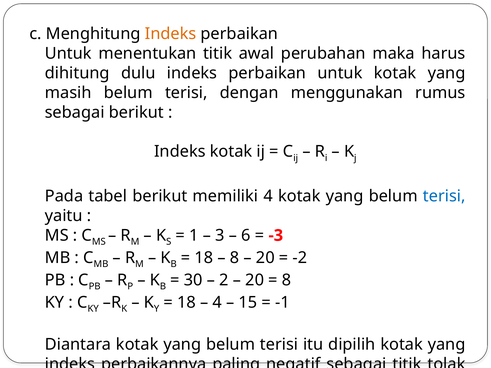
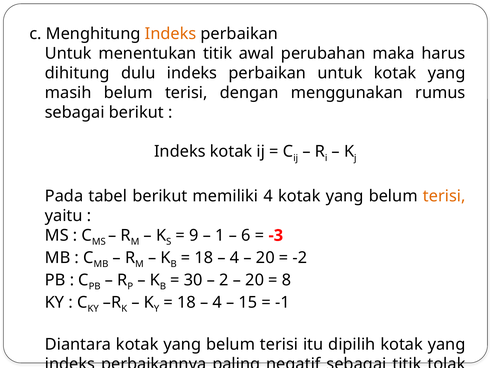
terisi at (444, 196) colour: blue -> orange
1: 1 -> 9
3: 3 -> 1
8 at (235, 258): 8 -> 4
